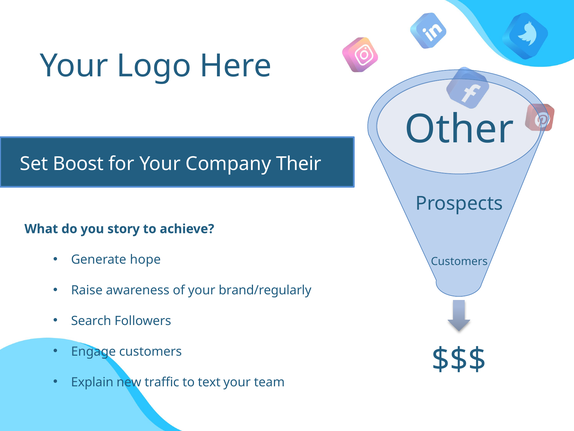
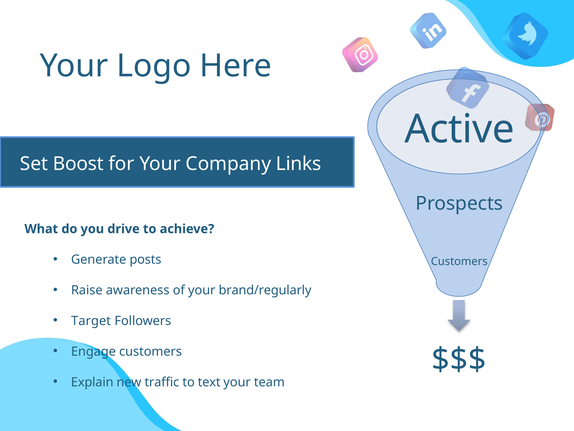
Other: Other -> Active
Their: Their -> Links
story: story -> drive
hope: hope -> posts
Search: Search -> Target
